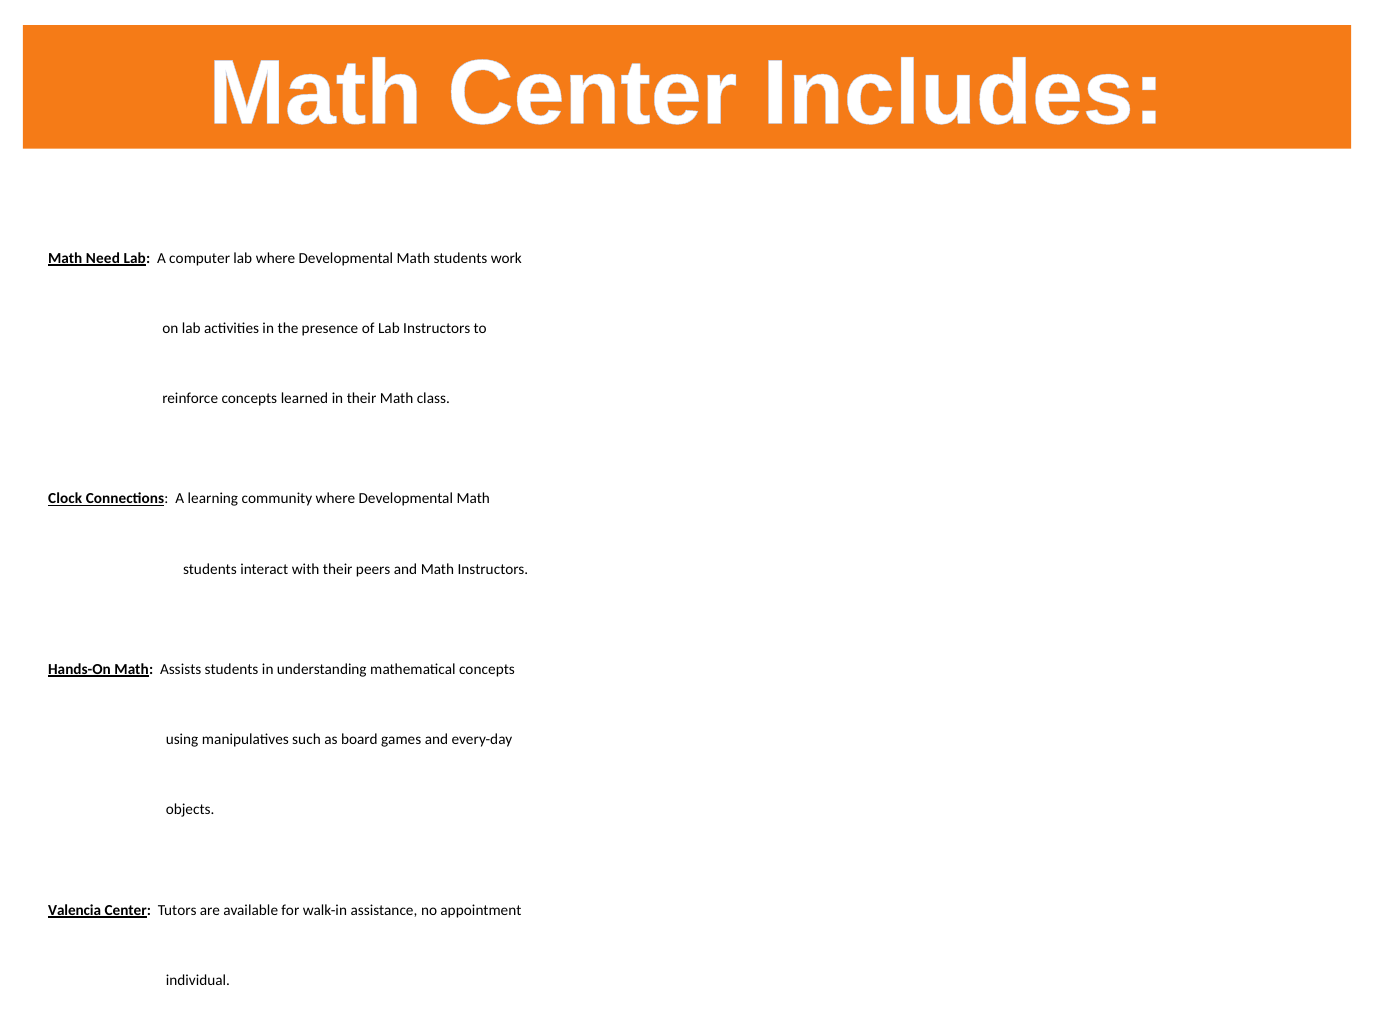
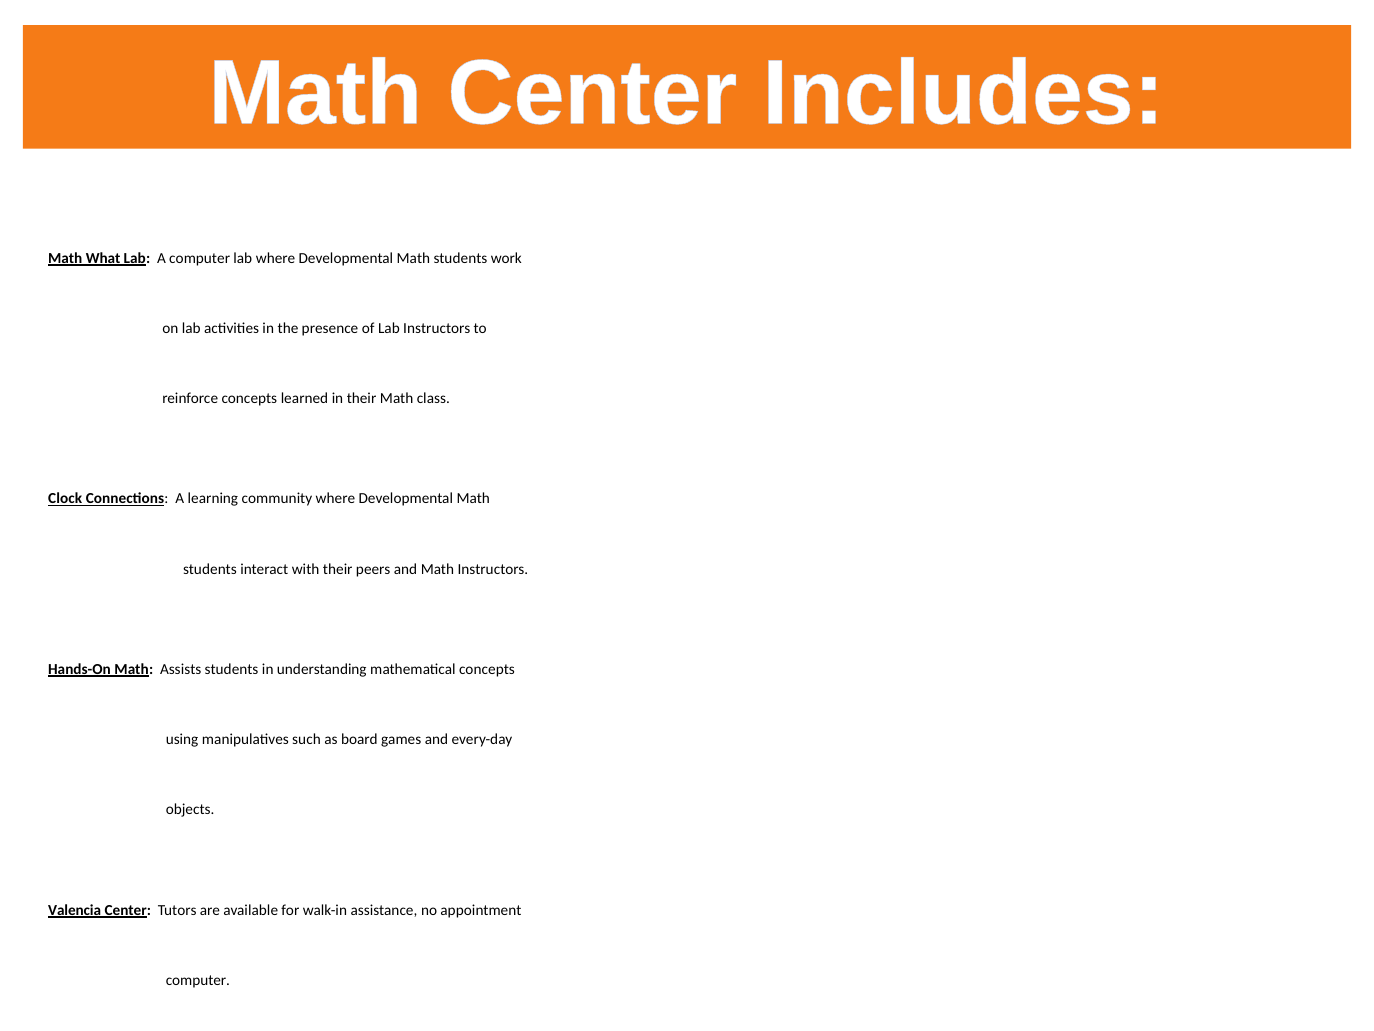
Need: Need -> What
individual at (198, 980): individual -> computer
